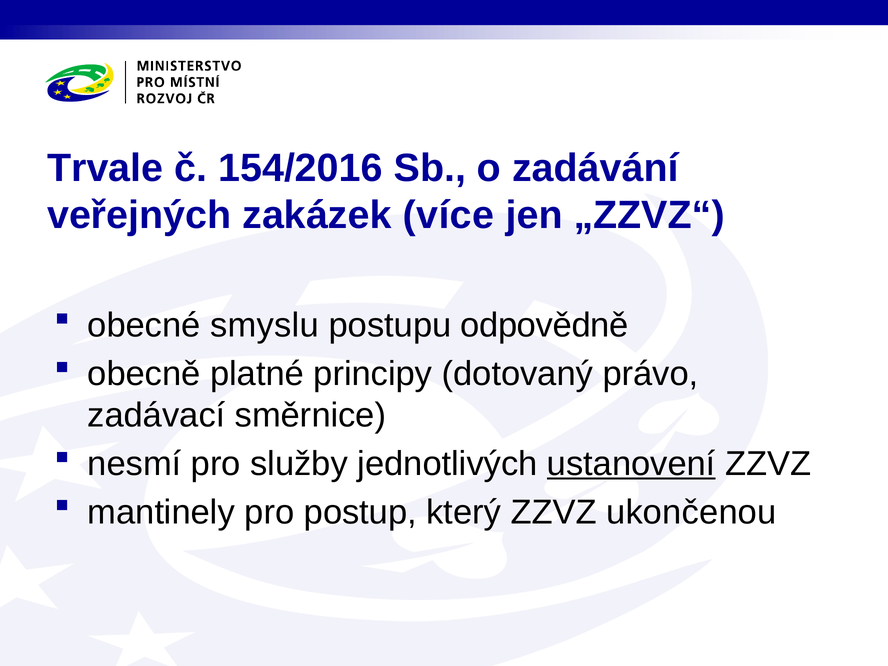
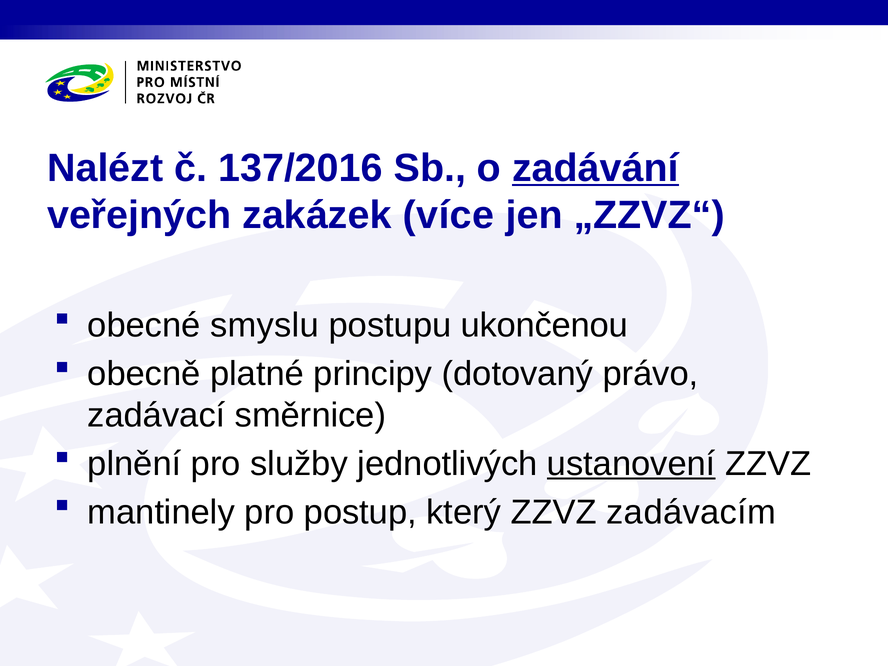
Trvale: Trvale -> Nalézt
154/2016: 154/2016 -> 137/2016
zadávání underline: none -> present
odpovědně: odpovědně -> ukončenou
nesmí: nesmí -> plnění
ukončenou: ukončenou -> zadávacím
